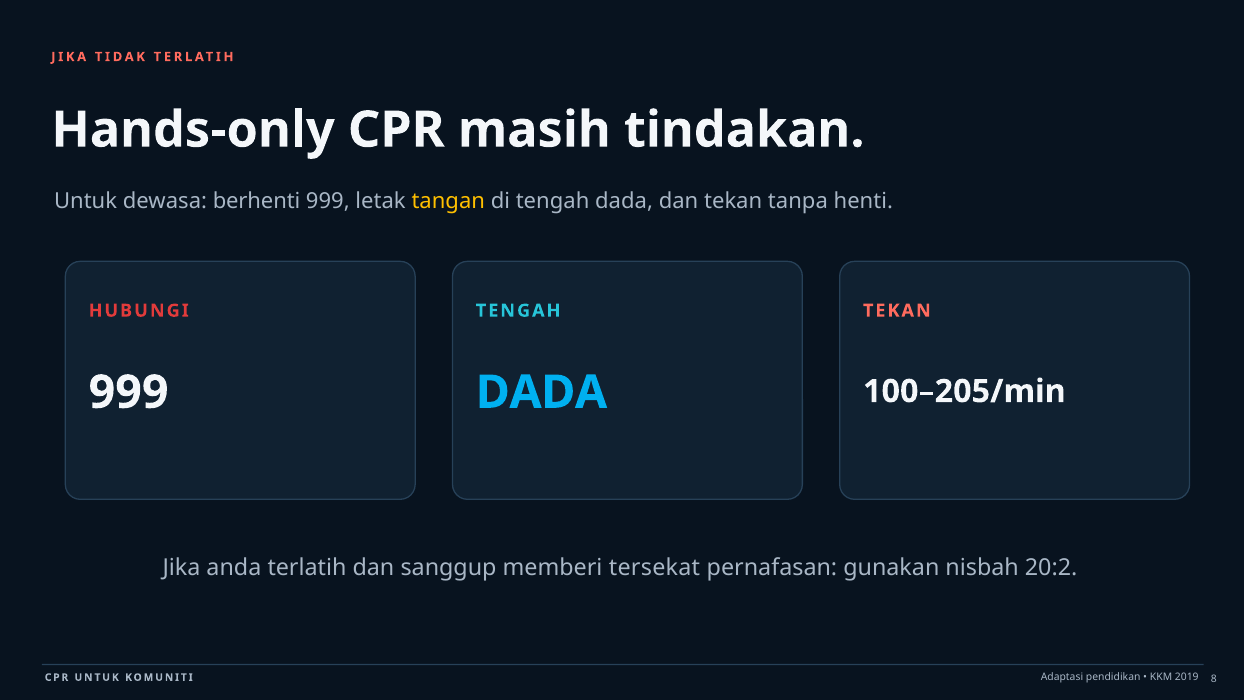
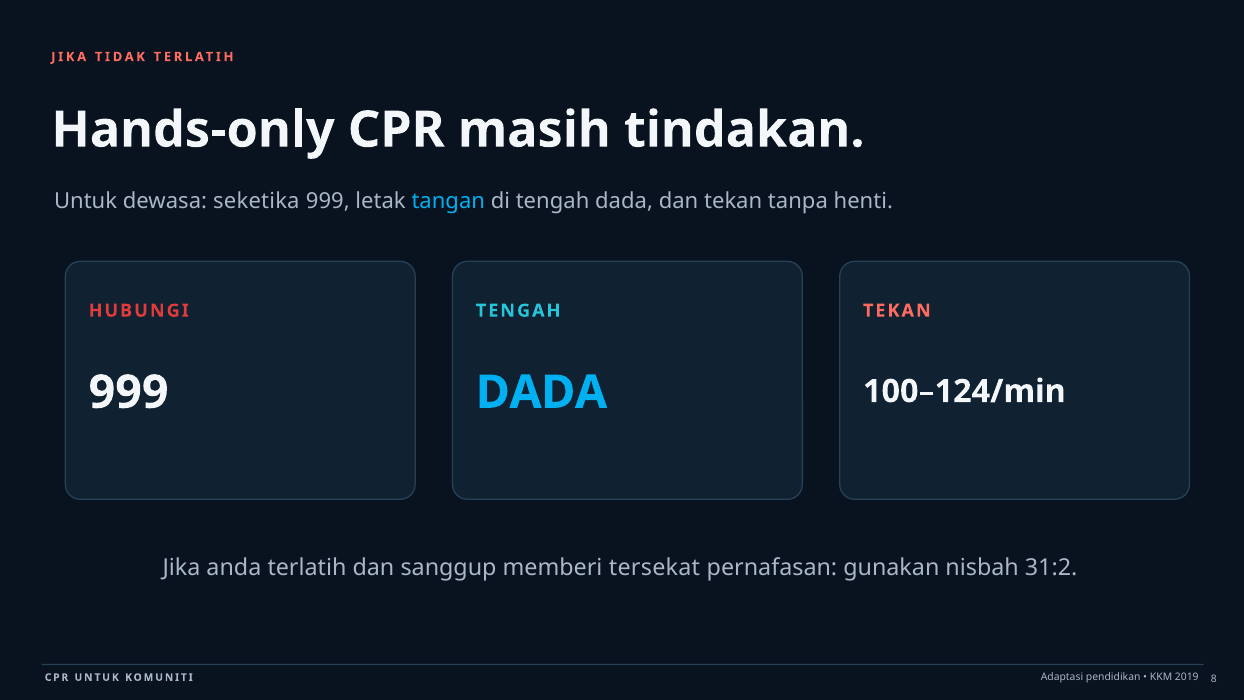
berhenti: berhenti -> seketika
tangan colour: yellow -> light blue
100–205/min: 100–205/min -> 100–124/min
20:2: 20:2 -> 31:2
